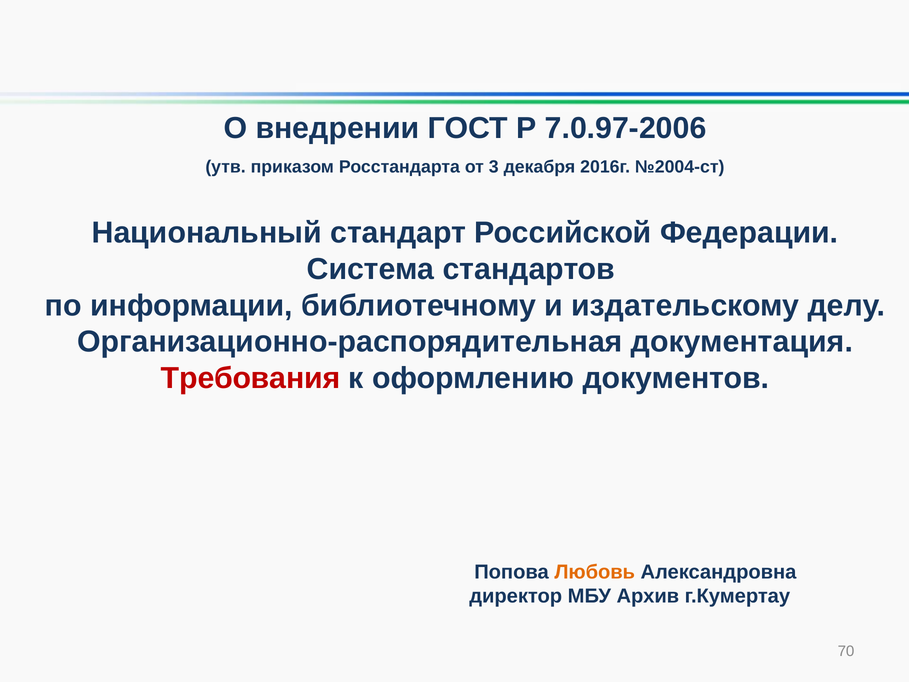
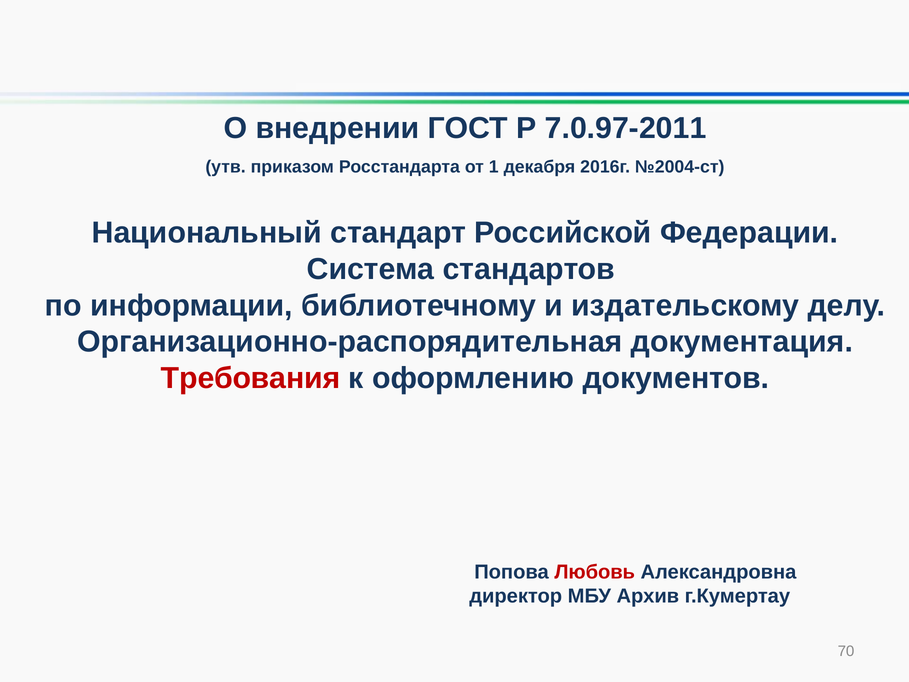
7.0.97-2006: 7.0.97-2006 -> 7.0.97-2011
3: 3 -> 1
Любовь colour: orange -> red
